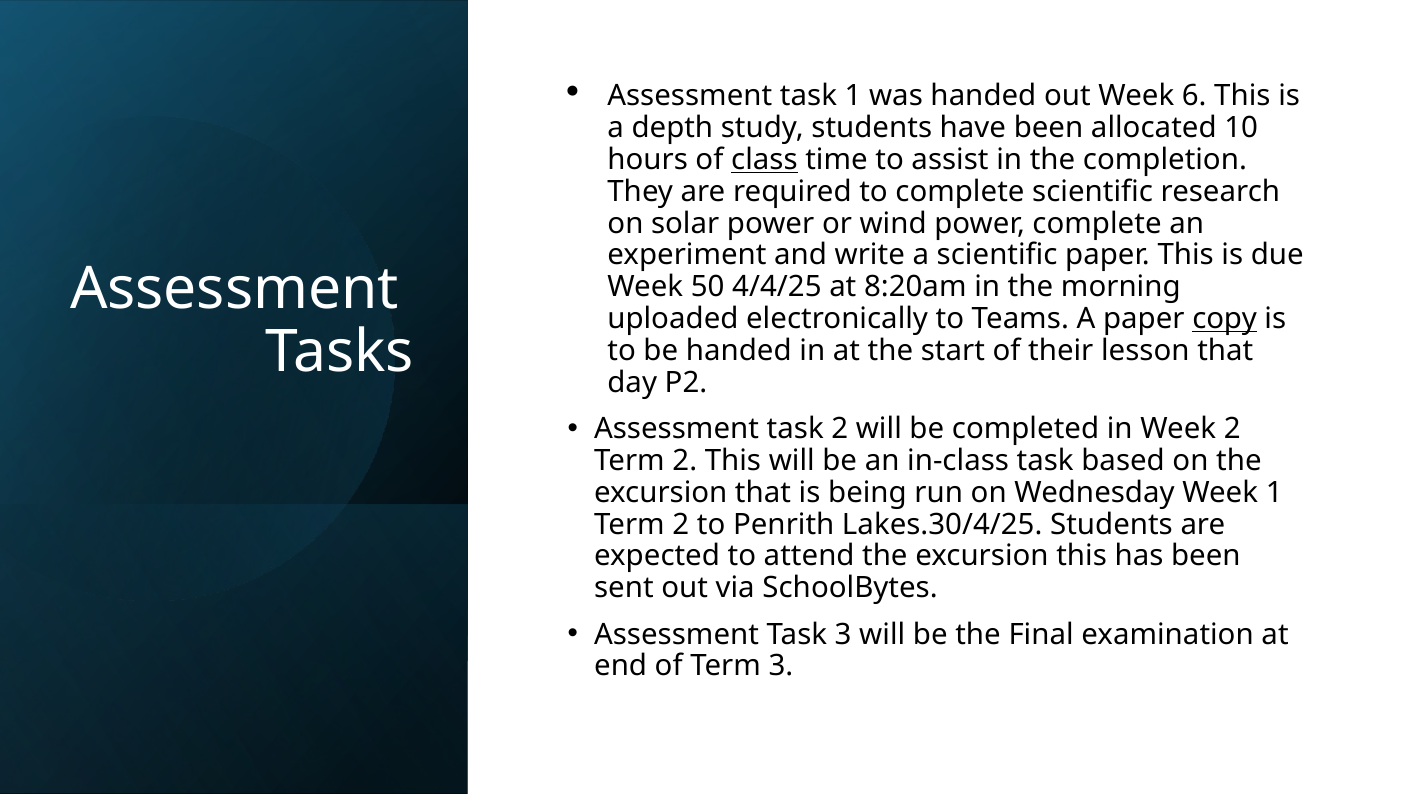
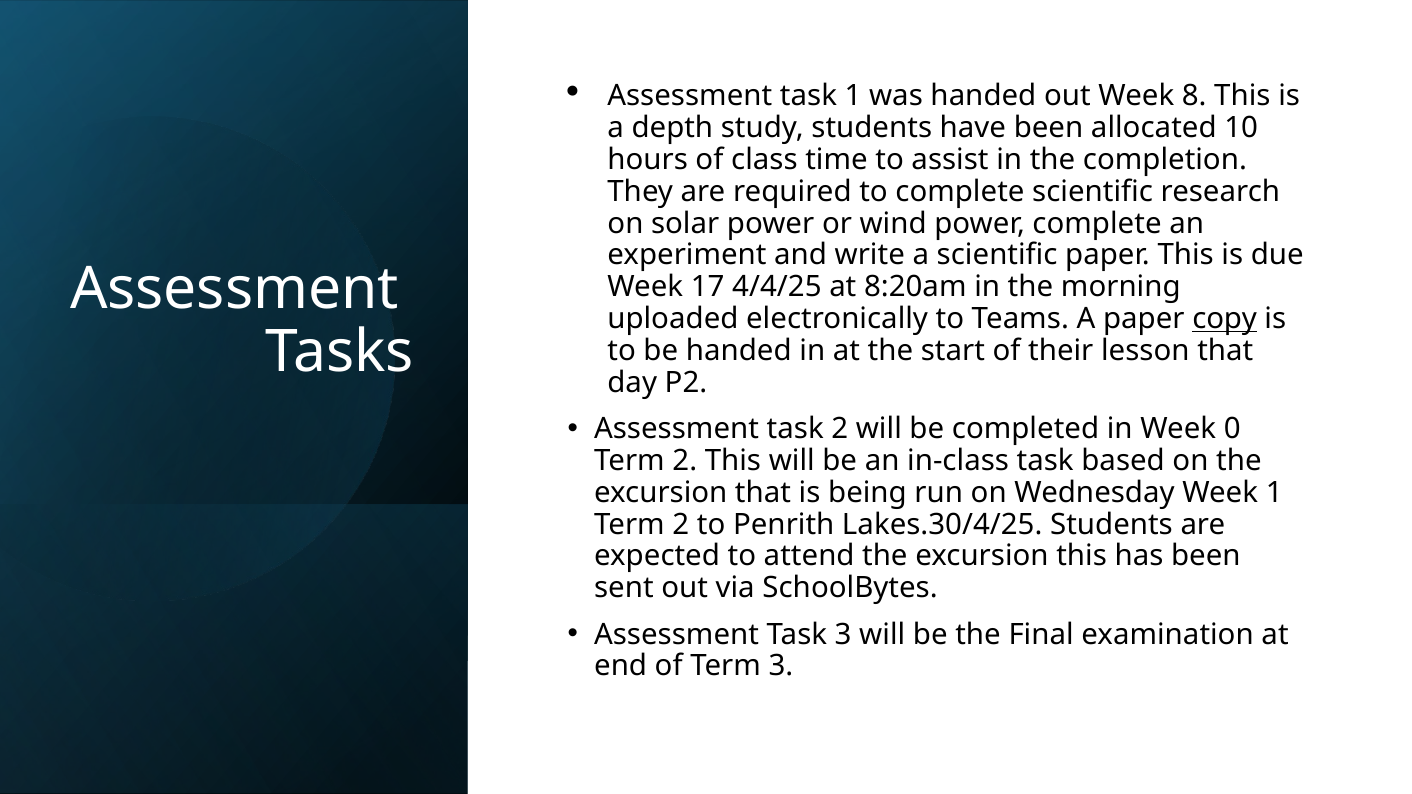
6: 6 -> 8
class underline: present -> none
50: 50 -> 17
Week 2: 2 -> 0
